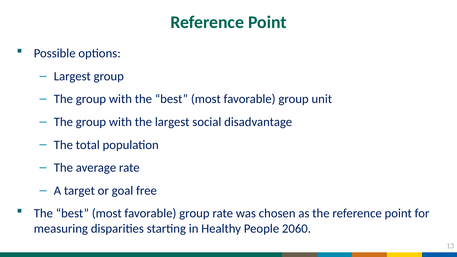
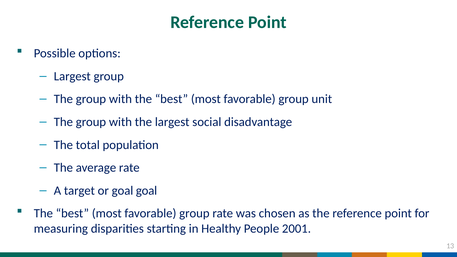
goal free: free -> goal
2060: 2060 -> 2001
